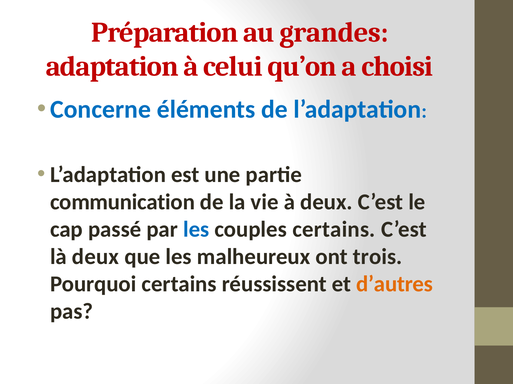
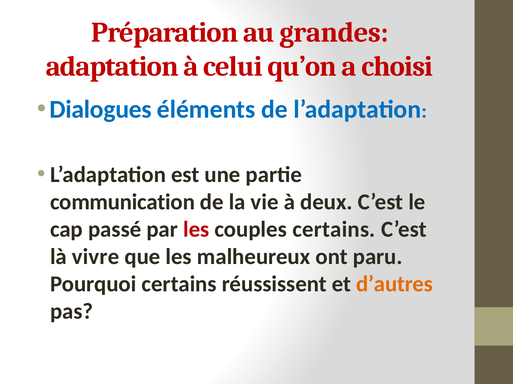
Concerne: Concerne -> Dialogues
les at (196, 230) colour: blue -> red
là deux: deux -> vivre
trois: trois -> paru
